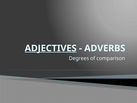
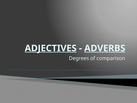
ADVERBS underline: none -> present
